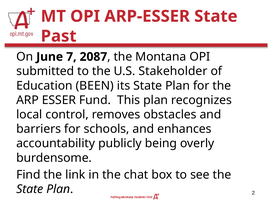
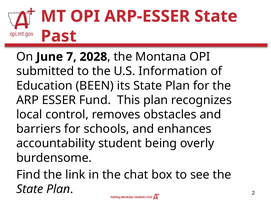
2087: 2087 -> 2028
Stakeholder: Stakeholder -> Information
publicly: publicly -> student
